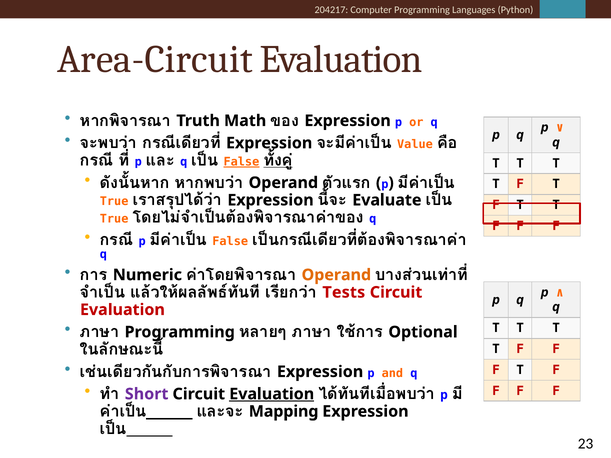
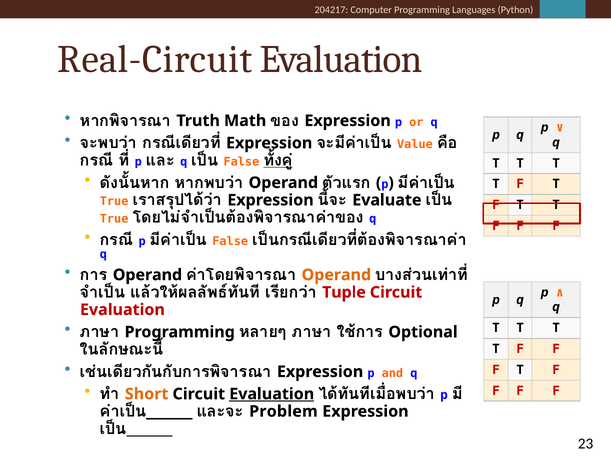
Area-Circuit: Area-Circuit -> Real-Circuit
False at (241, 162) underline: present -> none
Numeric at (147, 275): Numeric -> Operand
Tests: Tests -> Tuple
Short colour: purple -> orange
Mapping: Mapping -> Problem
